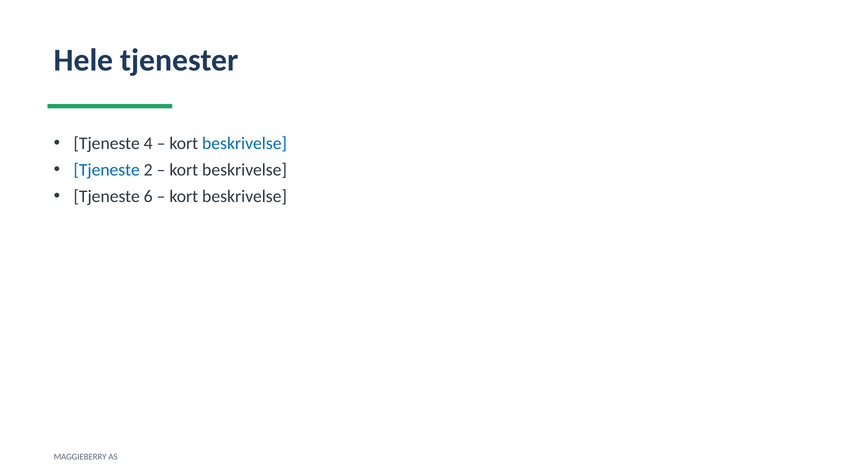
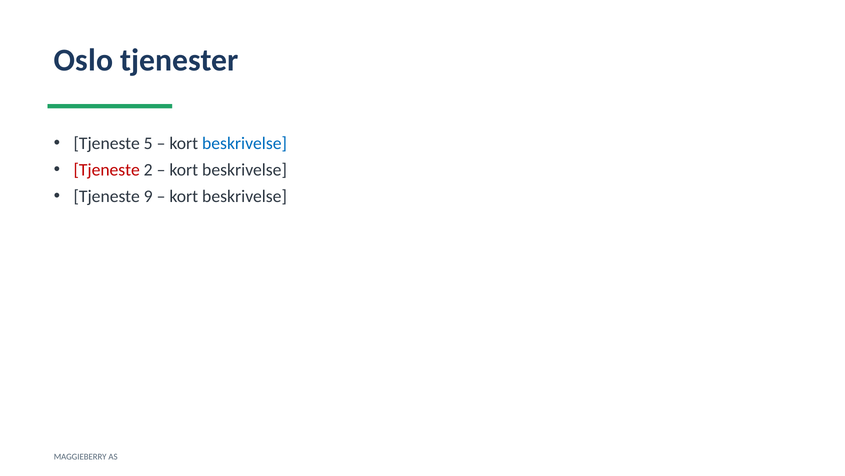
Hele: Hele -> Oslo
4: 4 -> 5
Tjeneste at (107, 170) colour: blue -> red
6: 6 -> 9
